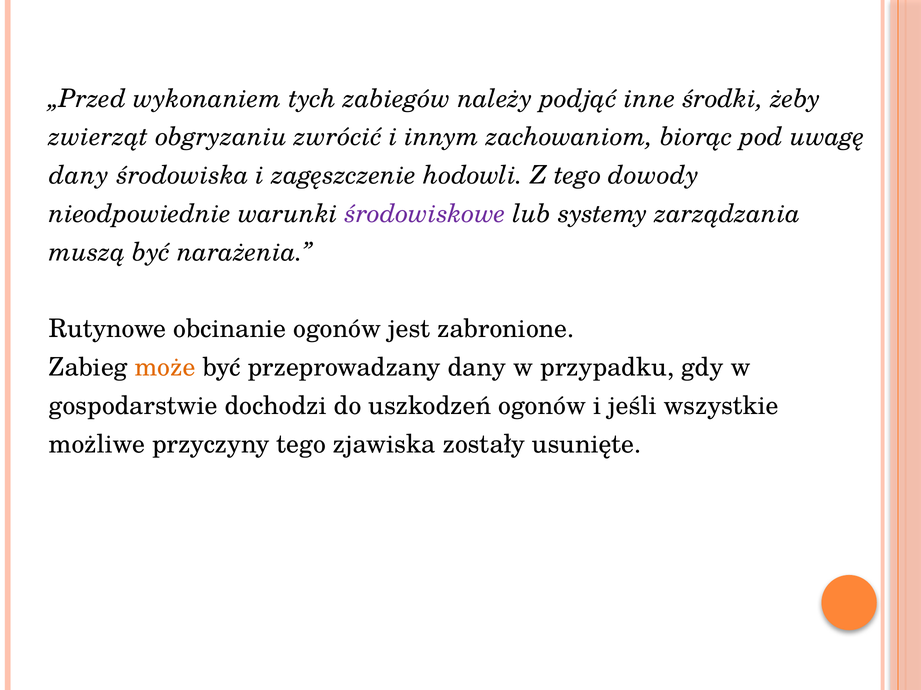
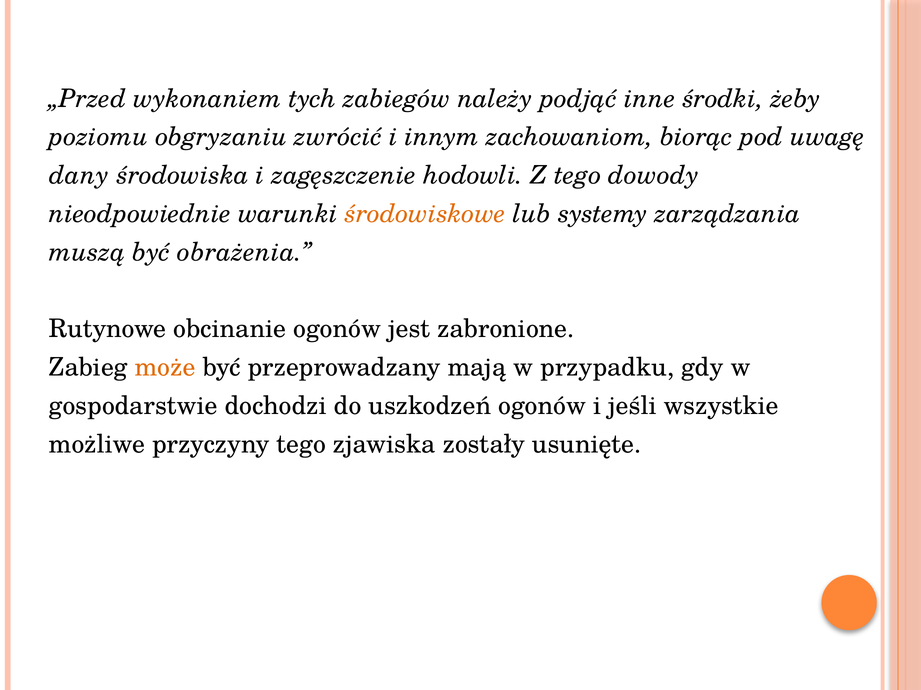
zwierząt: zwierząt -> poziomu
środowiskowe colour: purple -> orange
narażenia: narażenia -> obrażenia
przeprowadzany dany: dany -> mają
